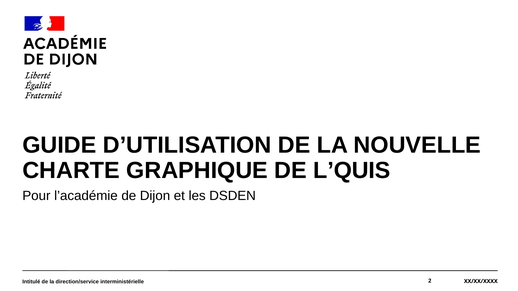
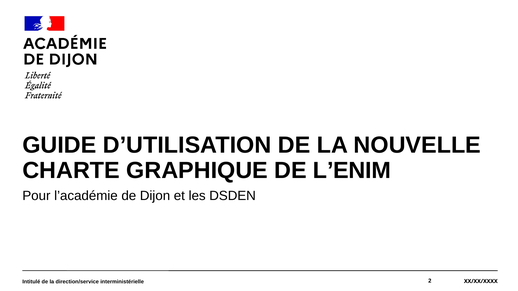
L’QUIS: L’QUIS -> L’ENIM
